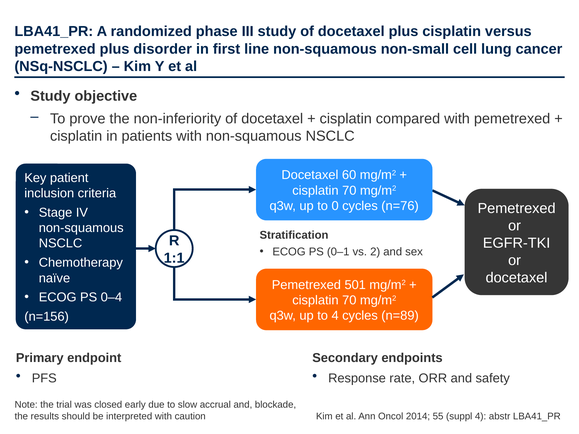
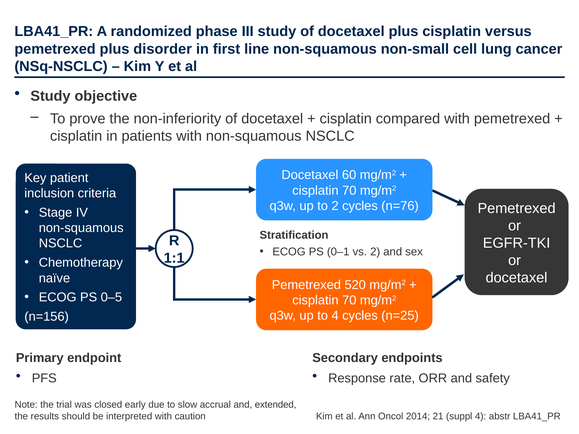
to 0: 0 -> 2
501: 501 -> 520
0–4: 0–4 -> 0–5
n=89: n=89 -> n=25
blockade: blockade -> extended
55: 55 -> 21
